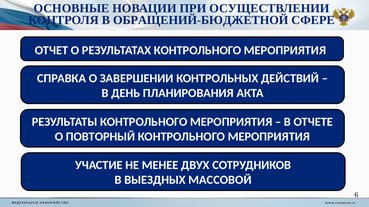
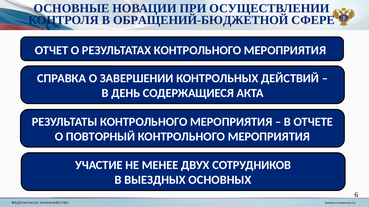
ПЛАНИРОВАНИЯ: ПЛАНИРОВАНИЯ -> СОДЕРЖАЩИЕСЯ
МАССОВОЙ: МАССОВОЙ -> ОСНОВНЫХ
